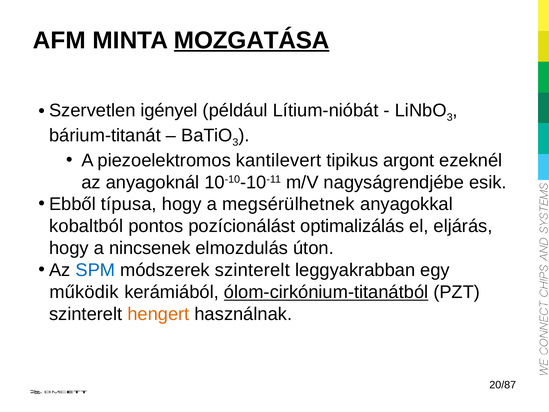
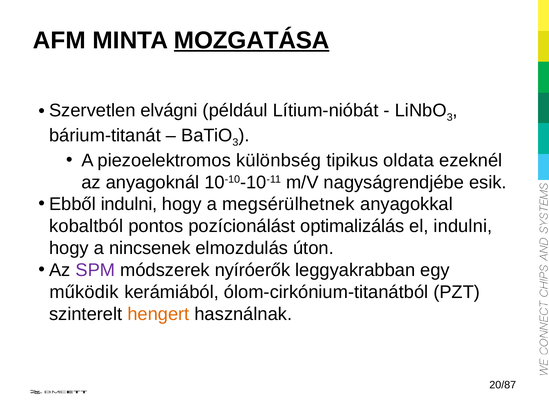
igényel: igényel -> elvágni
kantilevert: kantilevert -> különbség
argont: argont -> oldata
Ebből típusa: típusa -> indulni
el eljárás: eljárás -> indulni
SPM colour: blue -> purple
módszerek szinterelt: szinterelt -> nyíróerők
ólom-cirkónium-titanátból underline: present -> none
